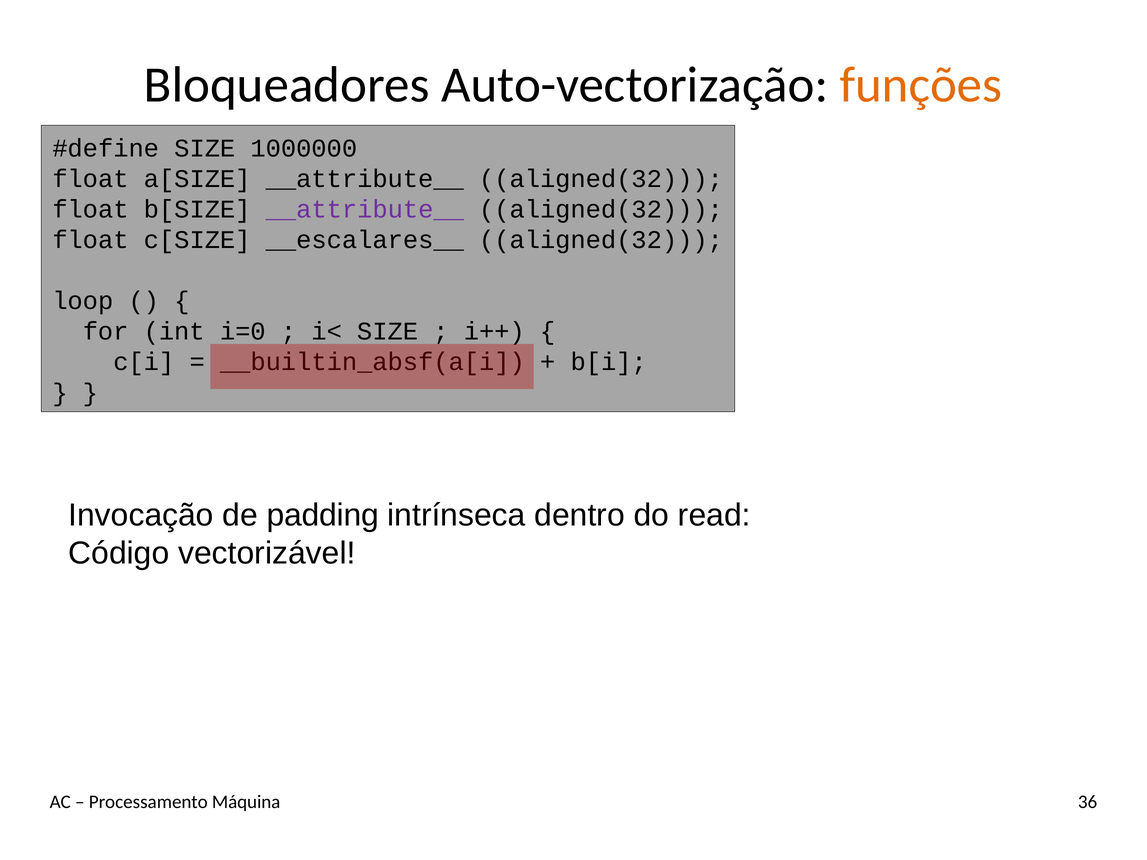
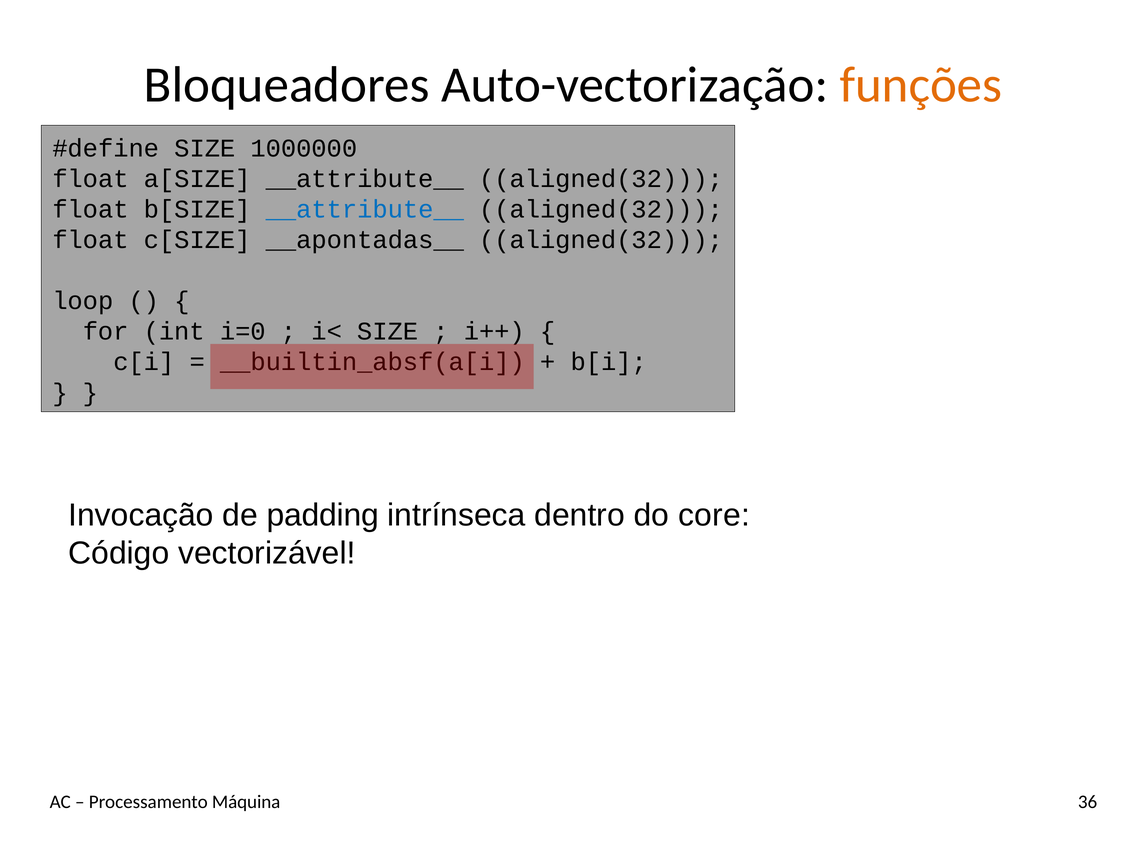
__attribute__ at (365, 209) colour: purple -> blue
__escalares__: __escalares__ -> __apontadas__
read: read -> core
